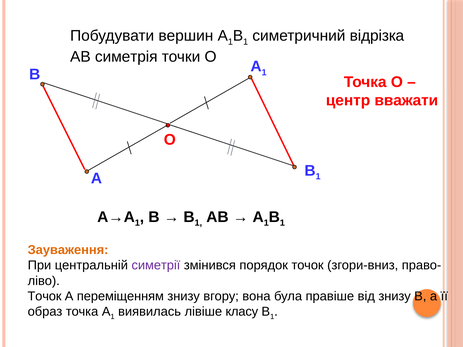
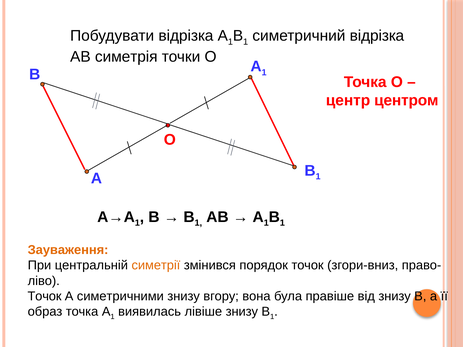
Побудувати вершин: вершин -> відрізка
вважати: вважати -> центром
симетрії colour: purple -> orange
переміщенням: переміщенням -> симетричними
лівіше класу: класу -> знизу
